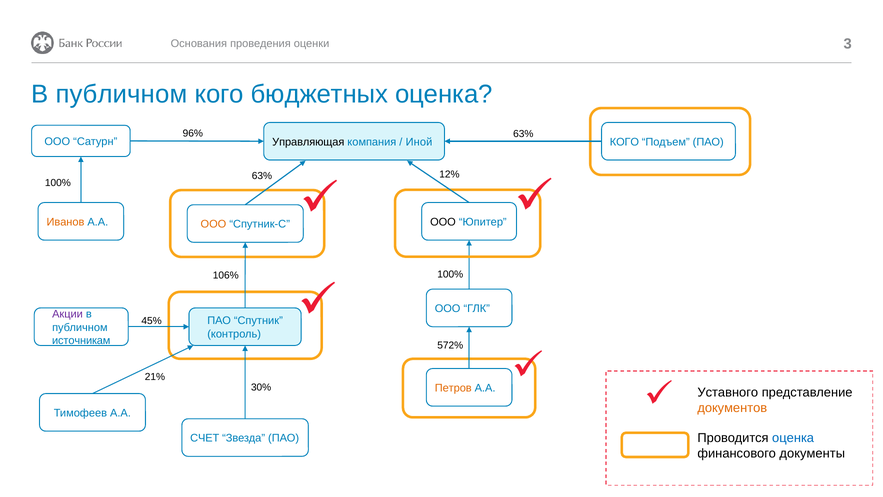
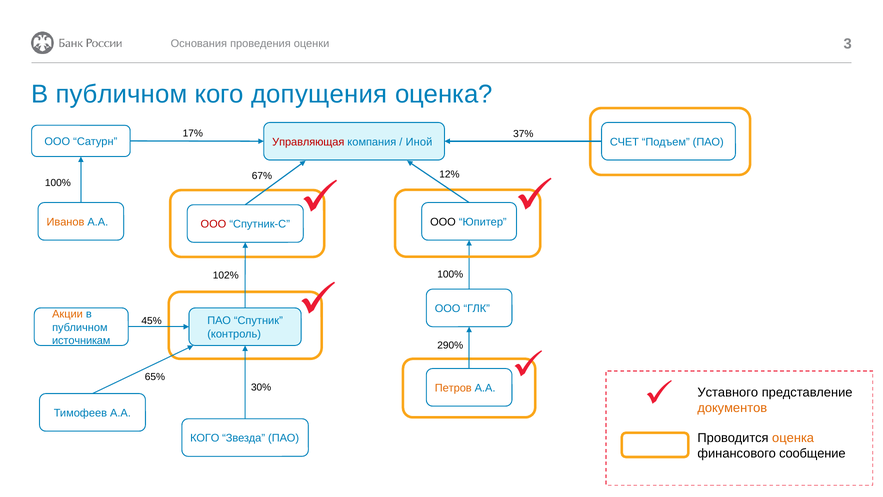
бюджетных: бюджетных -> допущения
96%: 96% -> 17%
63% at (523, 134): 63% -> 37%
Управляющая colour: black -> red
КОГО at (624, 142): КОГО -> СЧЕТ
63% at (262, 176): 63% -> 67%
ООО at (213, 224) colour: orange -> red
106%: 106% -> 102%
Акции colour: purple -> orange
572%: 572% -> 290%
21%: 21% -> 65%
оценка at (793, 438) colour: blue -> orange
СЧЕТ at (205, 438): СЧЕТ -> КОГО
документы: документы -> сообщение
